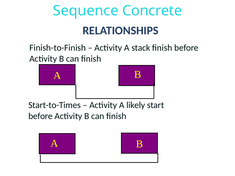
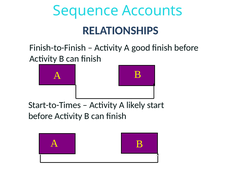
Concrete: Concrete -> Accounts
stack: stack -> good
